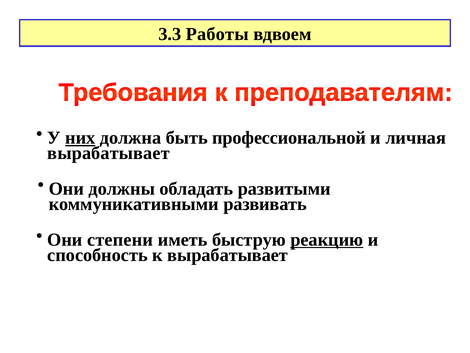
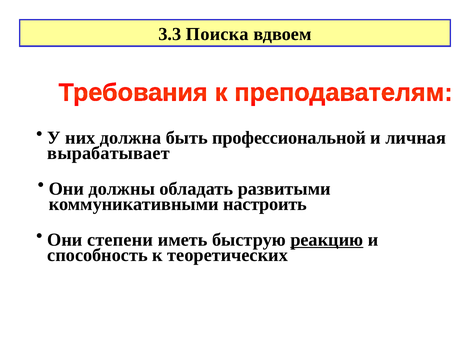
Работы: Работы -> Поиска
них underline: present -> none
развивать: развивать -> настроить
к вырабатывает: вырабатывает -> теоретических
